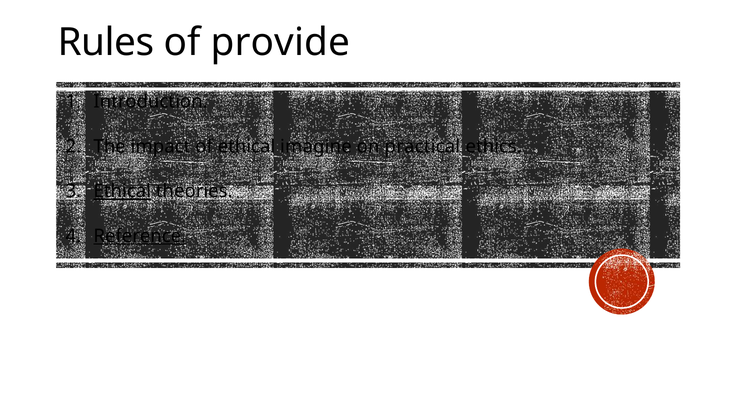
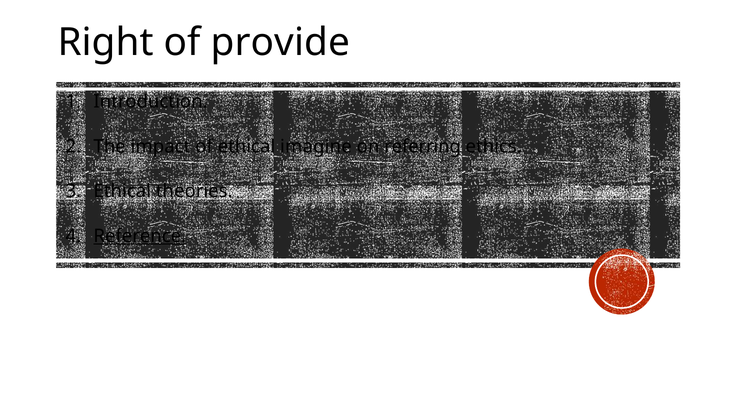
Rules: Rules -> Right
practical: practical -> referring
Ethical at (122, 191) underline: present -> none
